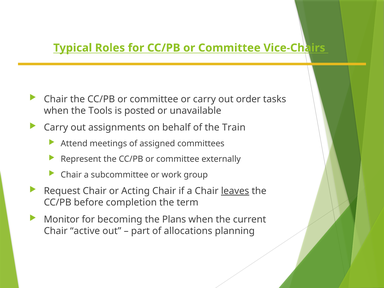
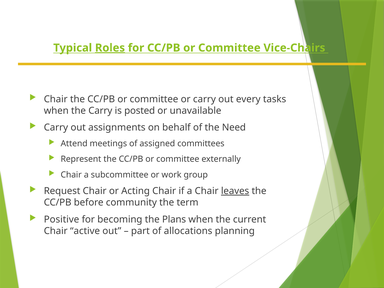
Roles underline: none -> present
order: order -> every
the Tools: Tools -> Carry
Train: Train -> Need
completion: completion -> community
Monitor: Monitor -> Positive
